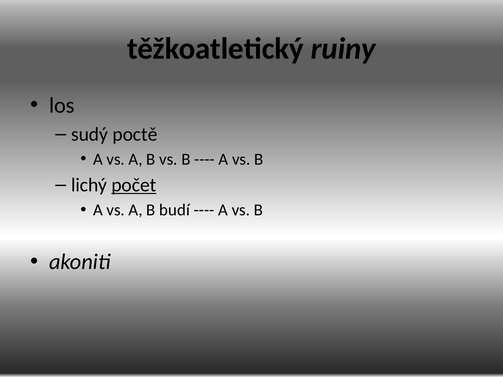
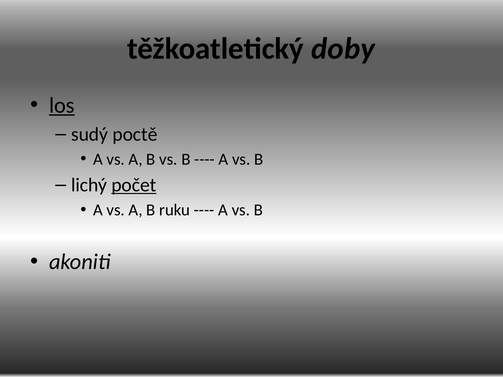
ruiny: ruiny -> doby
los underline: none -> present
budí: budí -> ruku
